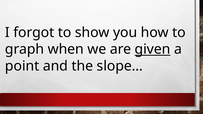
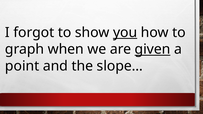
you underline: none -> present
